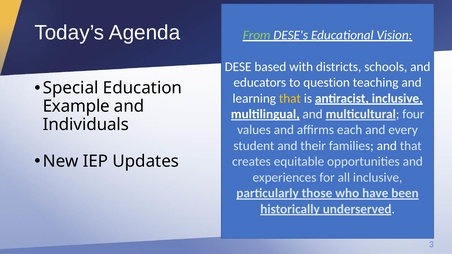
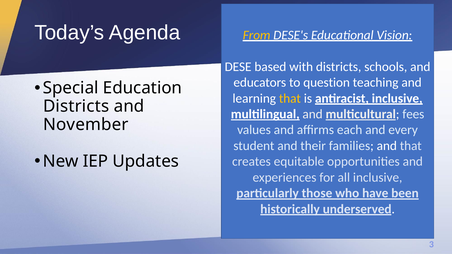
From colour: light green -> yellow
Example at (76, 106): Example -> Districts
four: four -> fees
Individuals: Individuals -> November
